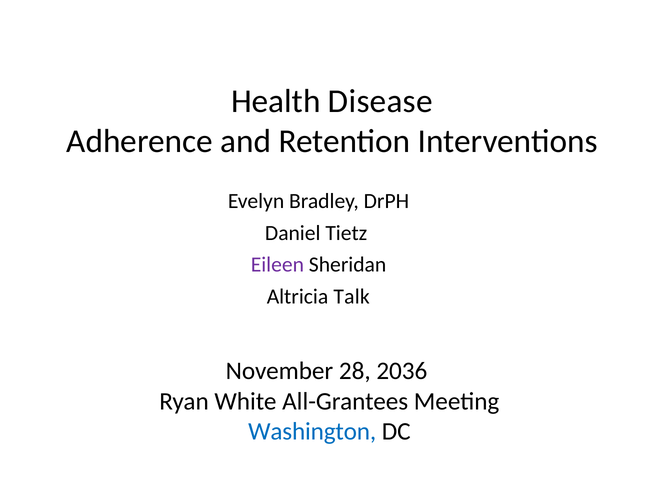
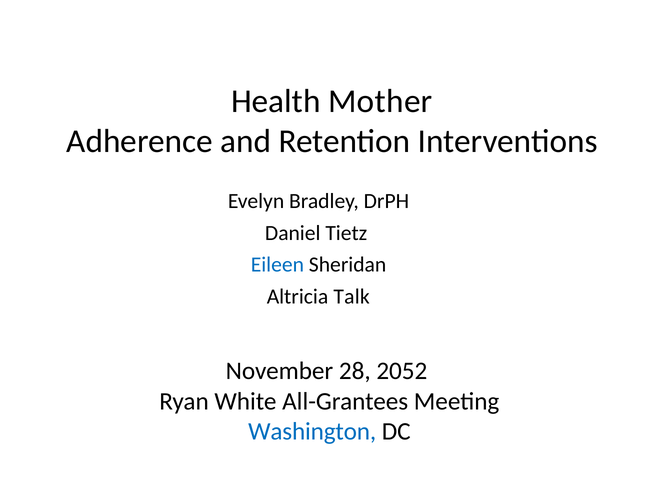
Disease: Disease -> Mother
Eileen colour: purple -> blue
2036: 2036 -> 2052
